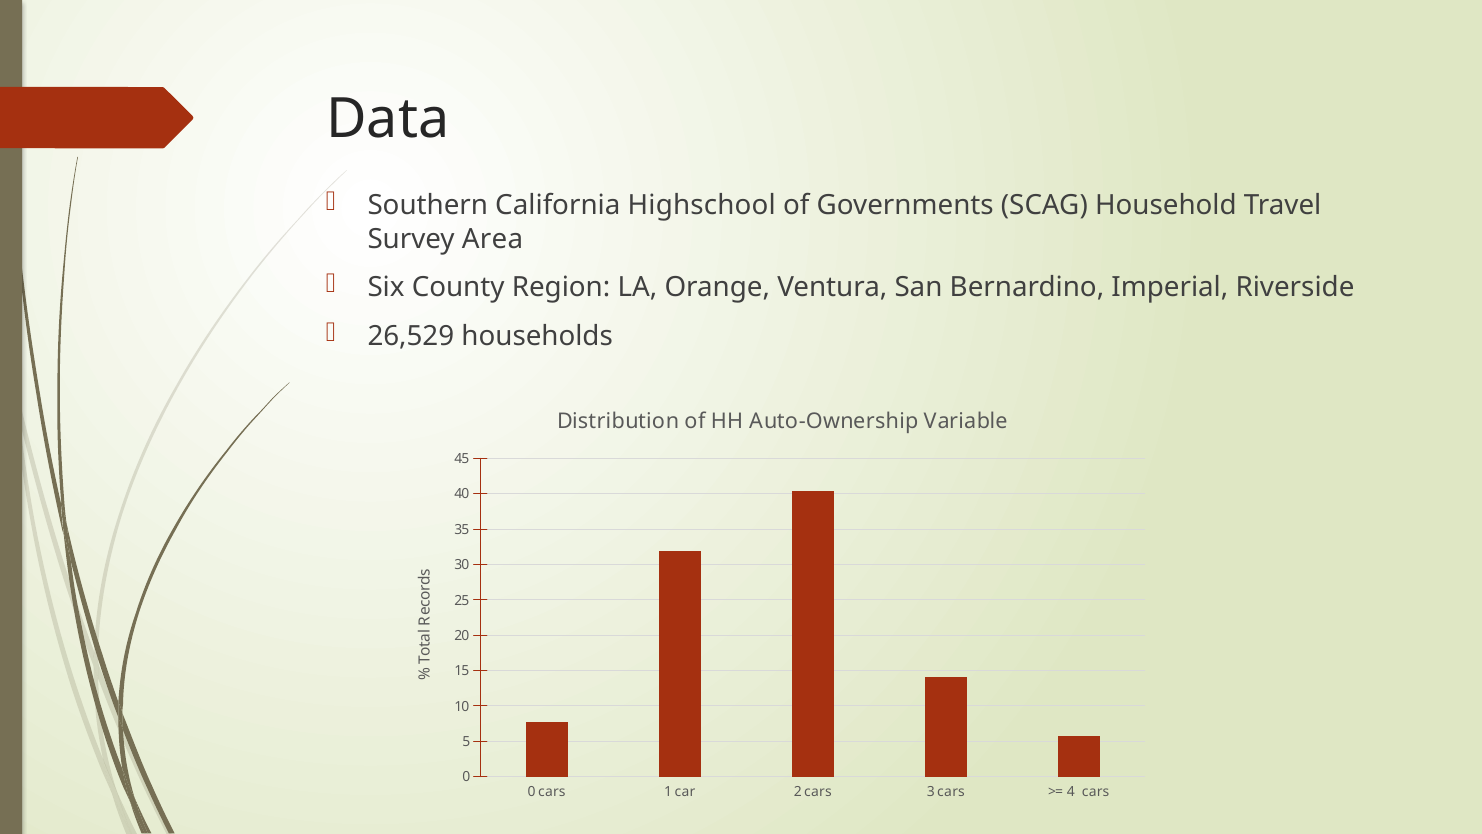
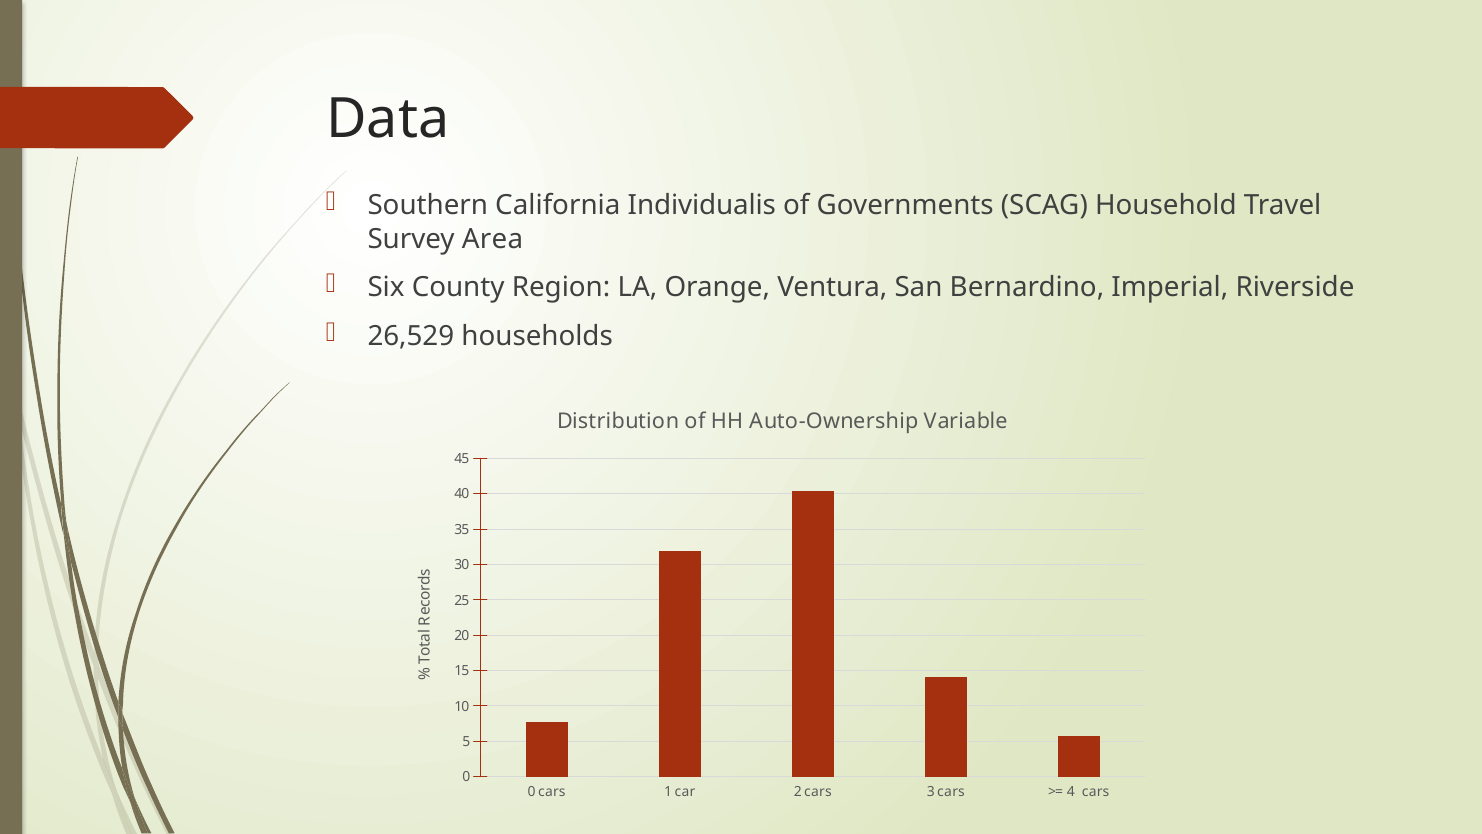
Highschool: Highschool -> Individualis
